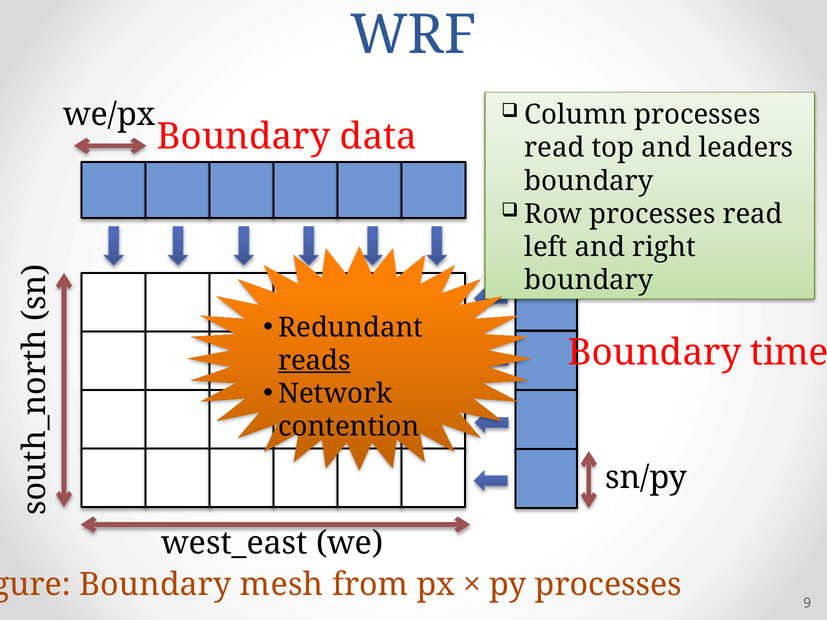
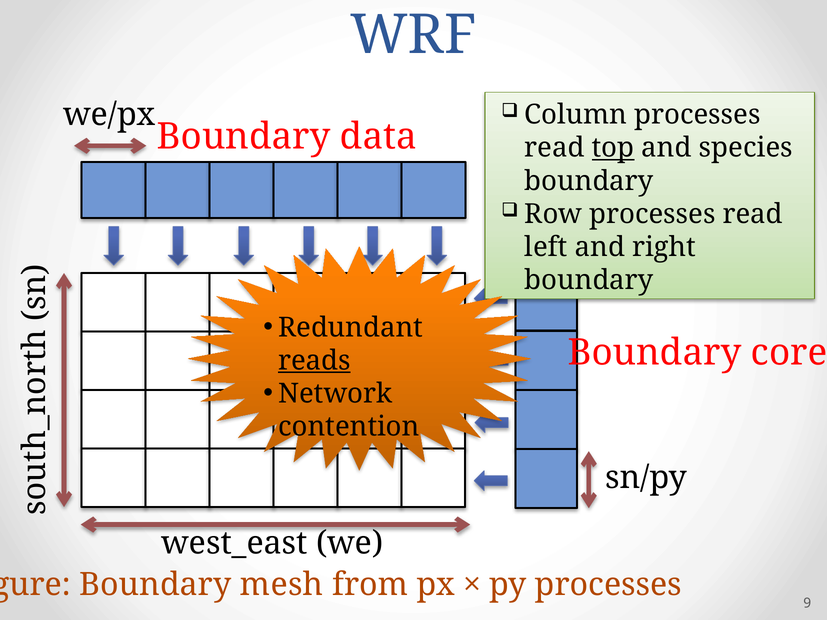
top underline: none -> present
leaders: leaders -> species
time: time -> core
